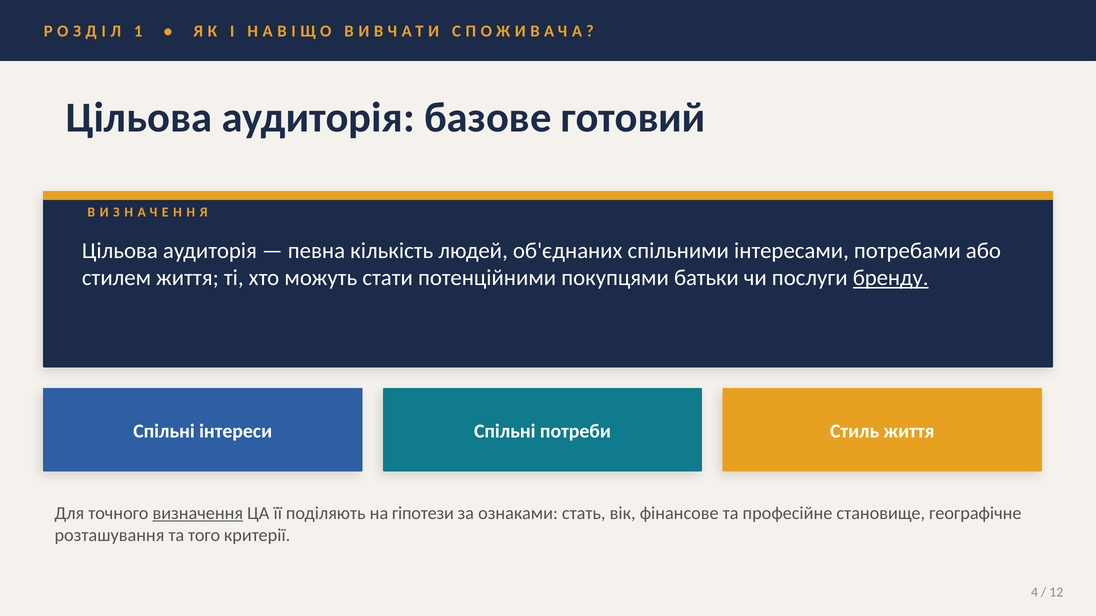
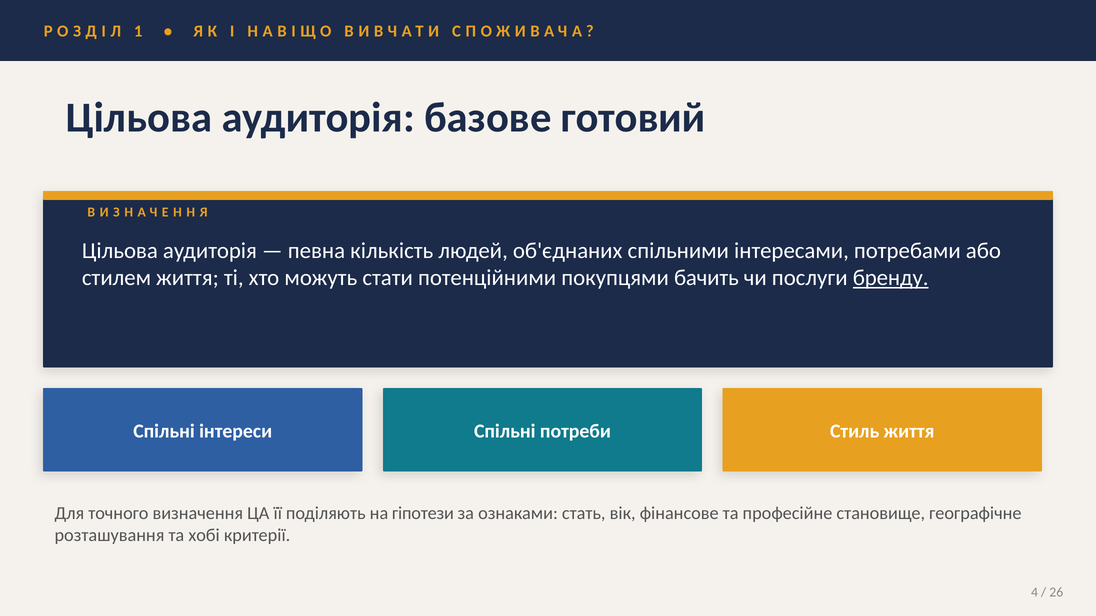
батьки: батьки -> бачить
визначення underline: present -> none
того: того -> хобі
12: 12 -> 26
